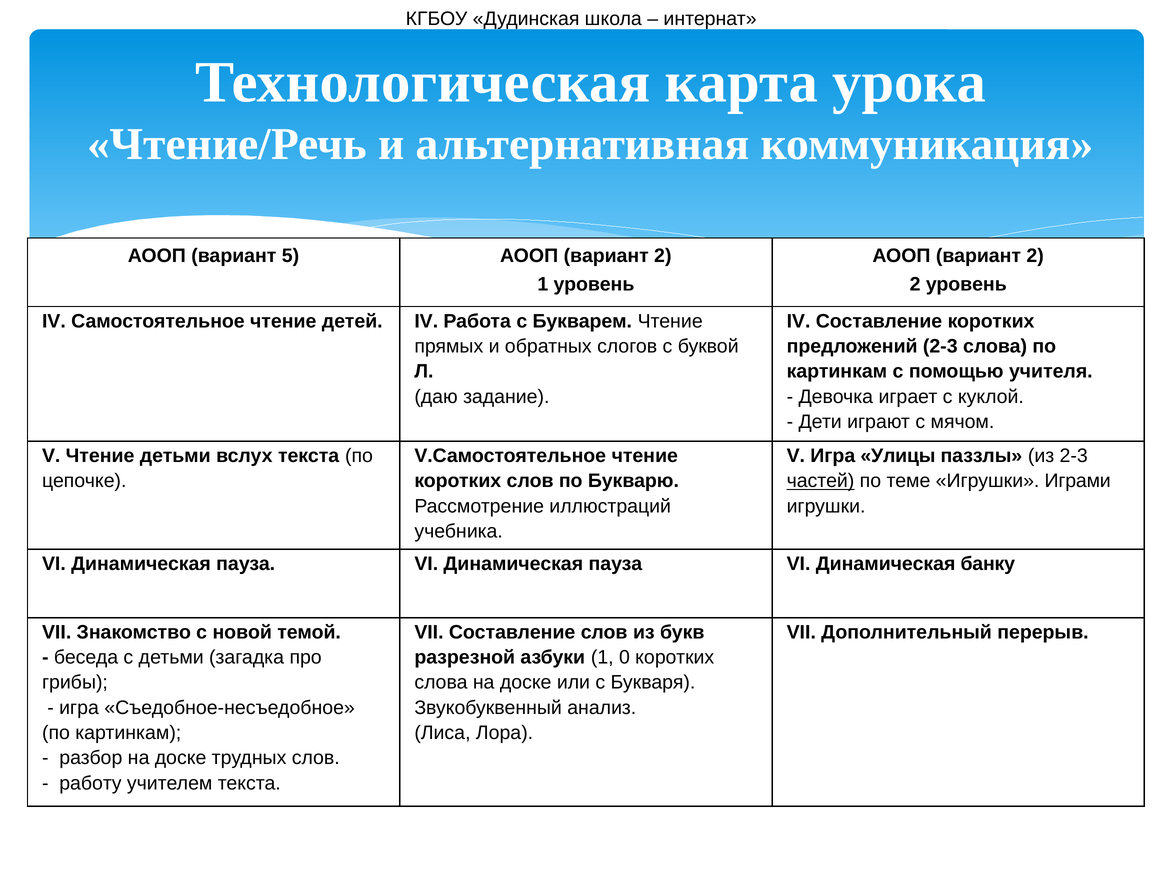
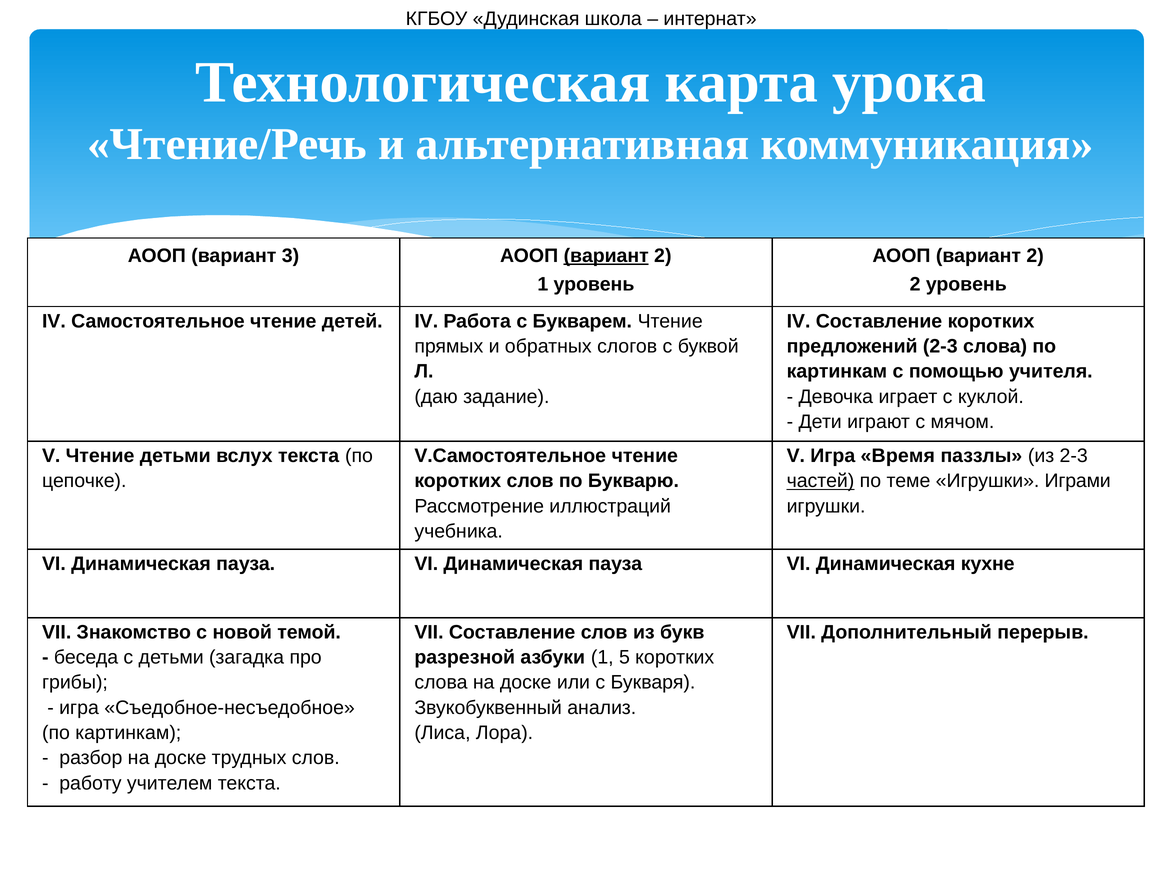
5: 5 -> 3
вариант at (606, 256) underline: none -> present
Улицы: Улицы -> Время
банку: банку -> кухне
0: 0 -> 5
